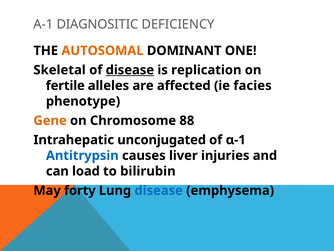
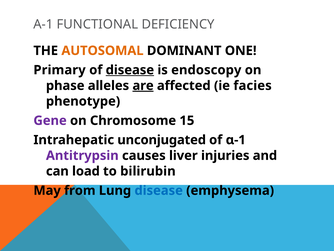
DIAGNOSITIC: DIAGNOSITIC -> FUNCTIONAL
Skeletal: Skeletal -> Primary
replication: replication -> endoscopy
fertile: fertile -> phase
are underline: none -> present
Gene colour: orange -> purple
88: 88 -> 15
Antitrypsin colour: blue -> purple
forty: forty -> from
